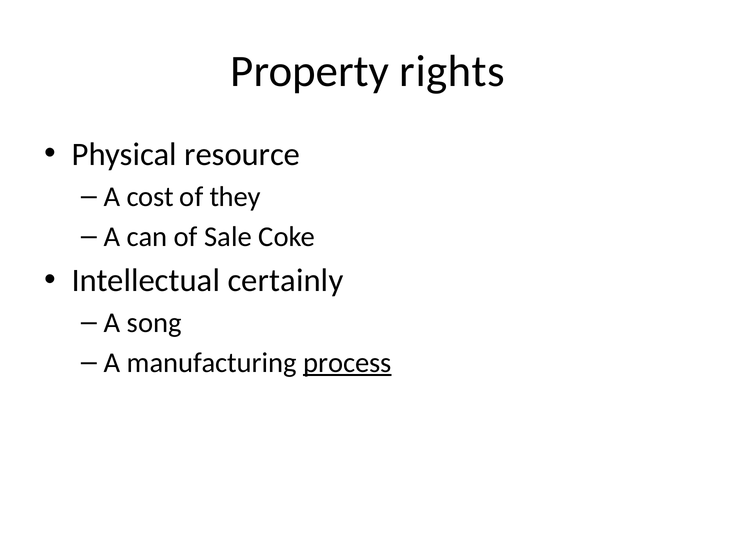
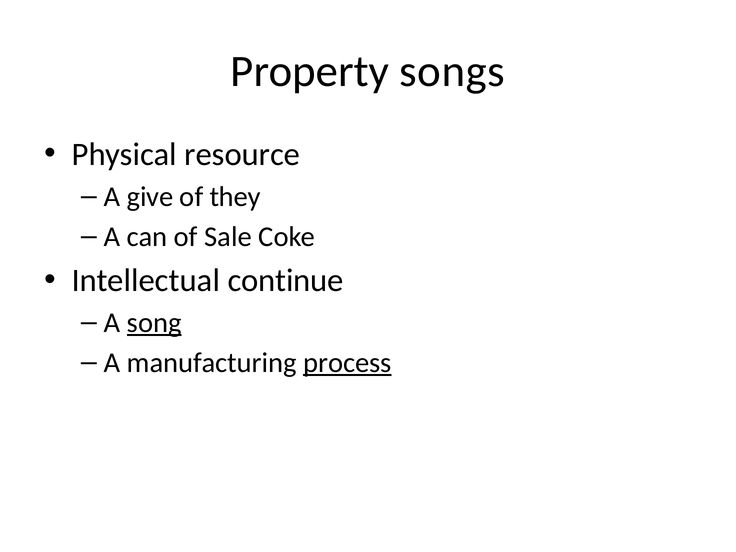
rights: rights -> songs
cost: cost -> give
certainly: certainly -> continue
song underline: none -> present
